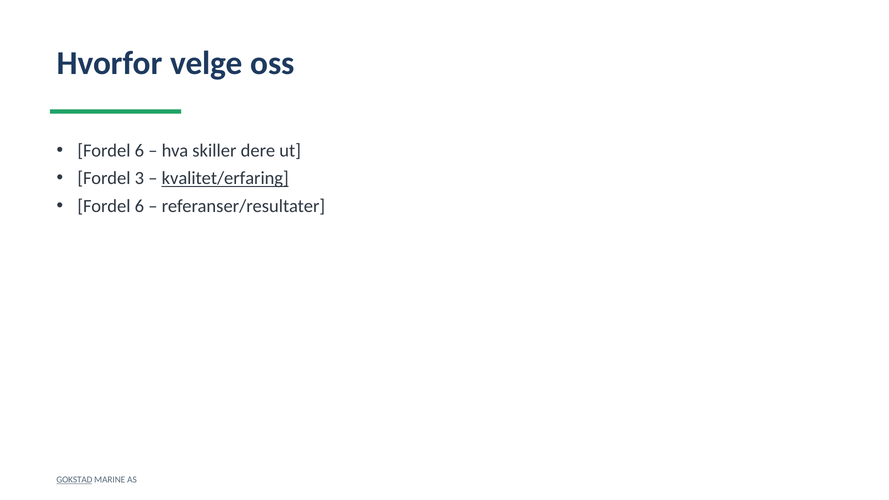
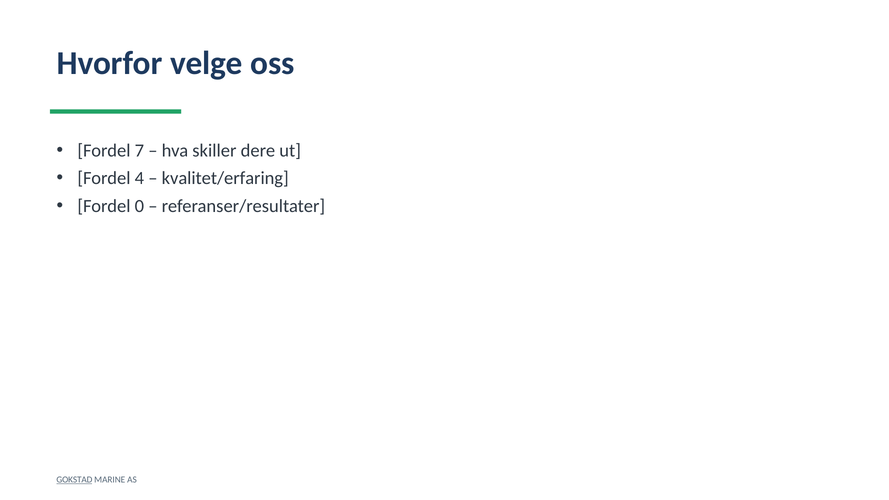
6 at (139, 151): 6 -> 7
3: 3 -> 4
kvalitet/erfaring underline: present -> none
6 at (139, 206): 6 -> 0
